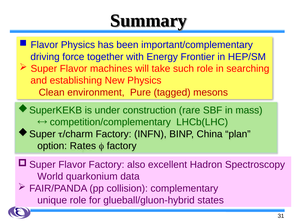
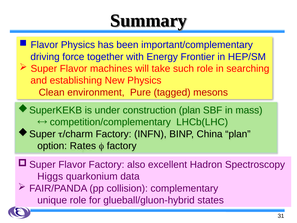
construction rare: rare -> plan
World: World -> Higgs
